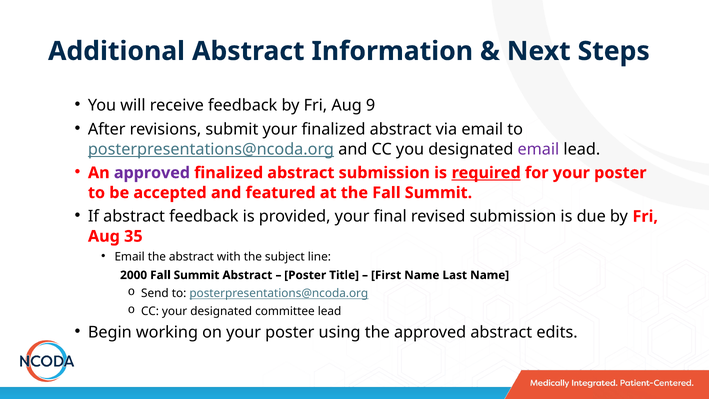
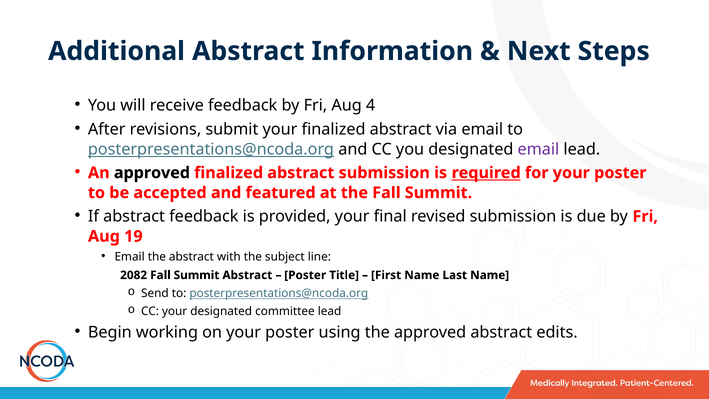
9: 9 -> 4
approved at (152, 173) colour: purple -> black
35: 35 -> 19
2000: 2000 -> 2082
